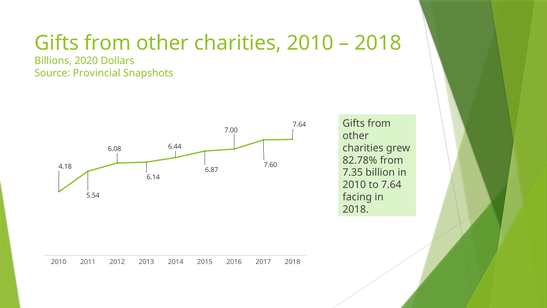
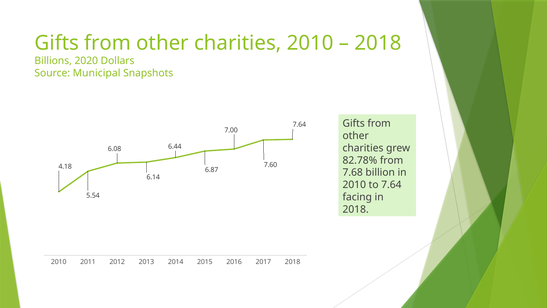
Provincial: Provincial -> Municipal
7.35: 7.35 -> 7.68
